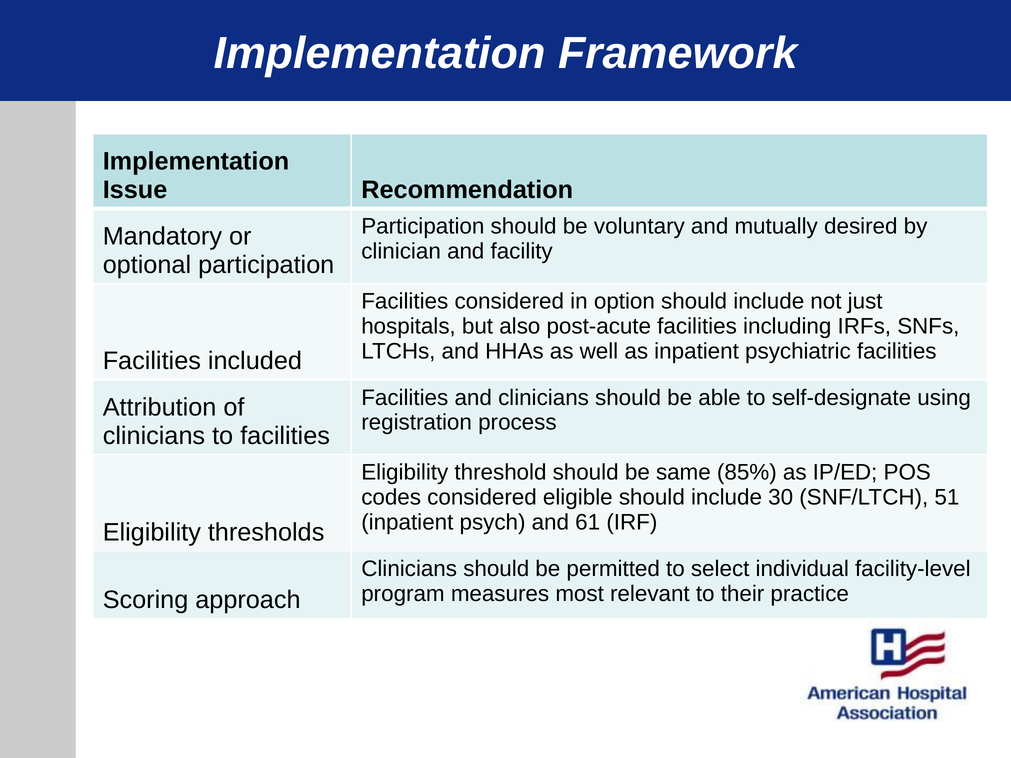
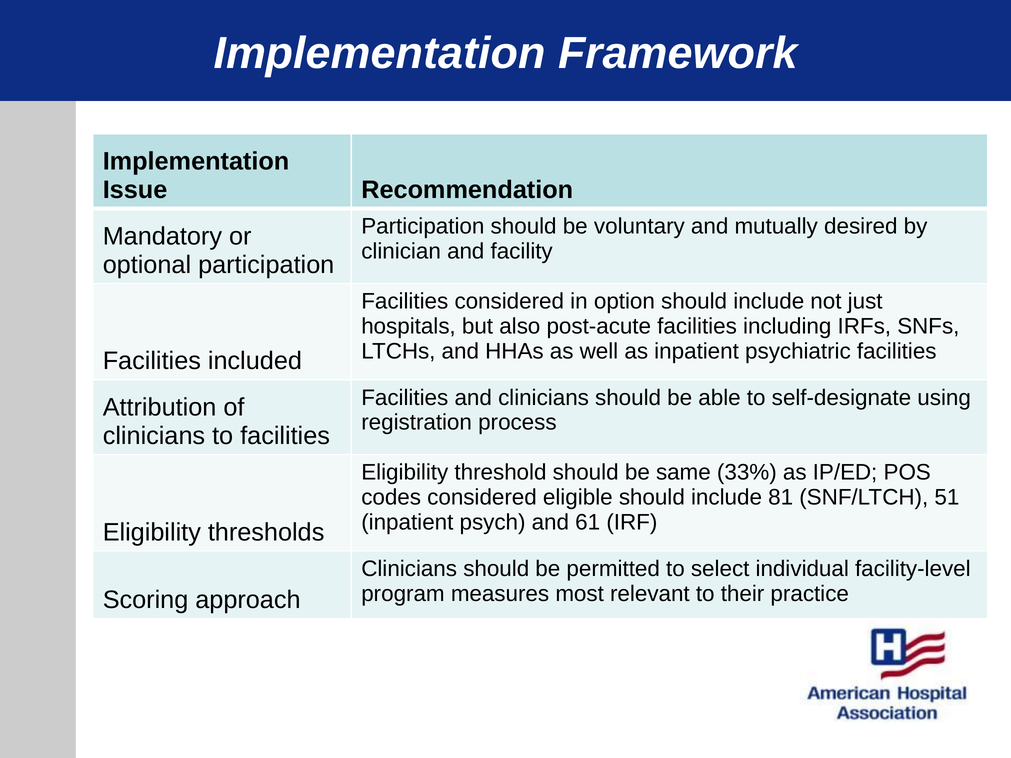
85%: 85% -> 33%
30: 30 -> 81
